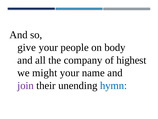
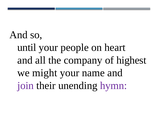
give: give -> until
body: body -> heart
hymn colour: blue -> purple
